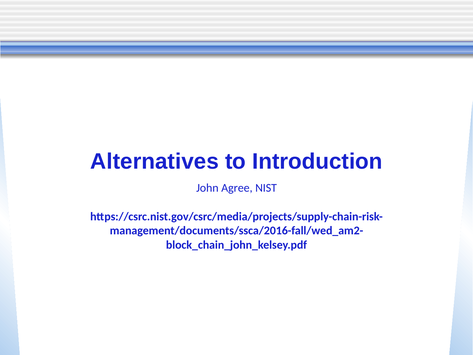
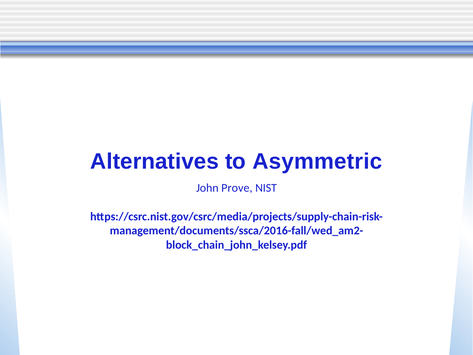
Introduction: Introduction -> Asymmetric
Agree: Agree -> Prove
